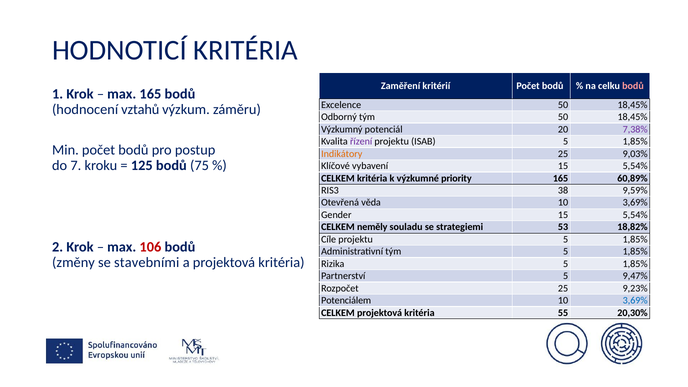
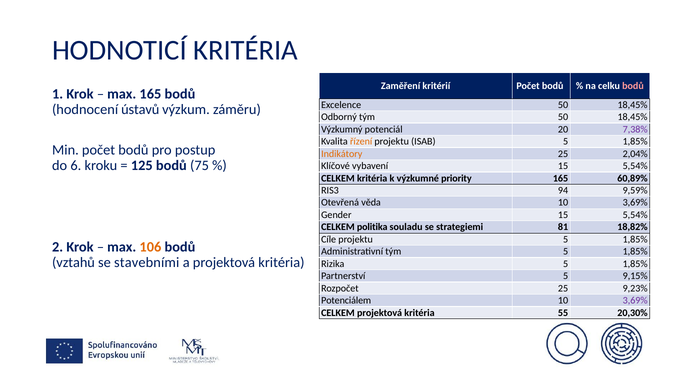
vztahů: vztahů -> ústavů
řízení colour: purple -> orange
9,03%: 9,03% -> 2,04%
7: 7 -> 6
38: 38 -> 94
neměly: neměly -> politika
53: 53 -> 81
106 colour: red -> orange
změny: změny -> vztahů
9,47%: 9,47% -> 9,15%
3,69% at (635, 300) colour: blue -> purple
